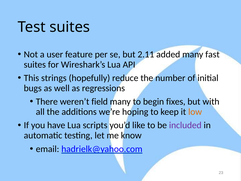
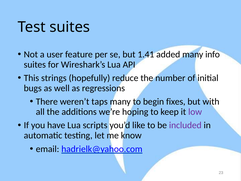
2.11: 2.11 -> 1.41
fast: fast -> info
field: field -> taps
low colour: orange -> purple
